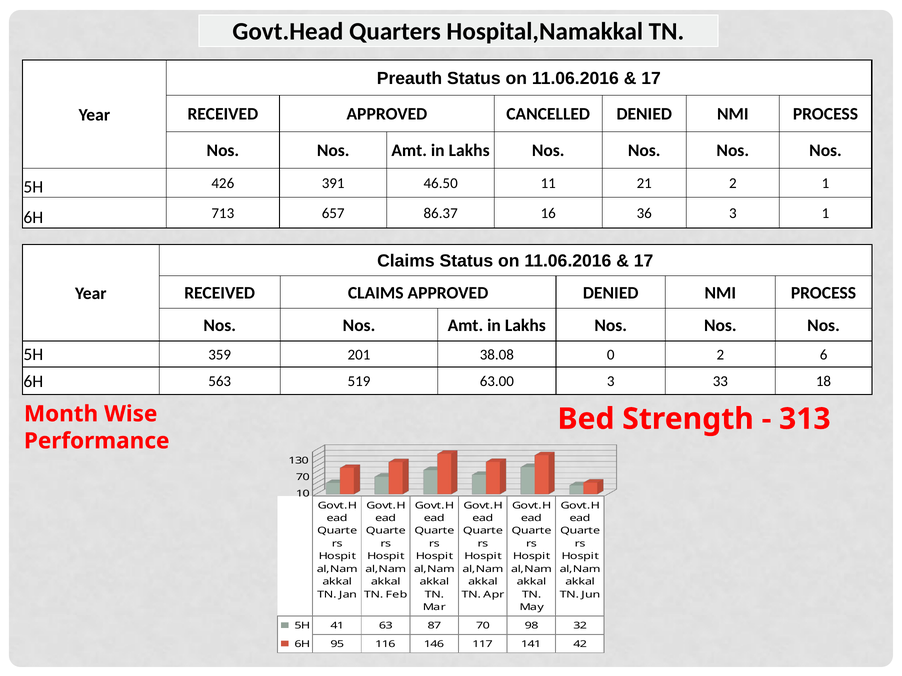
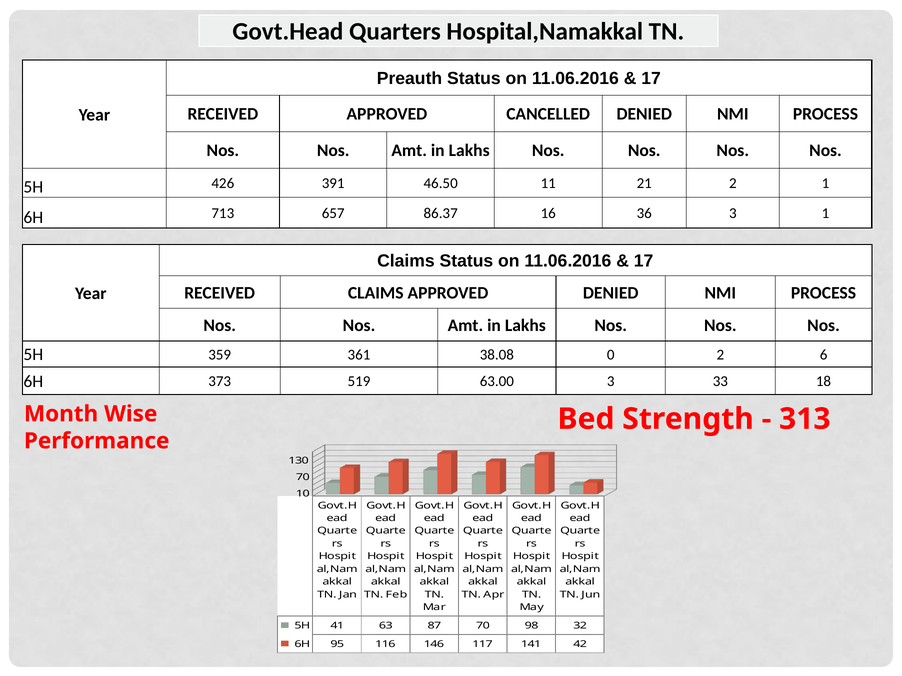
201: 201 -> 361
563: 563 -> 373
